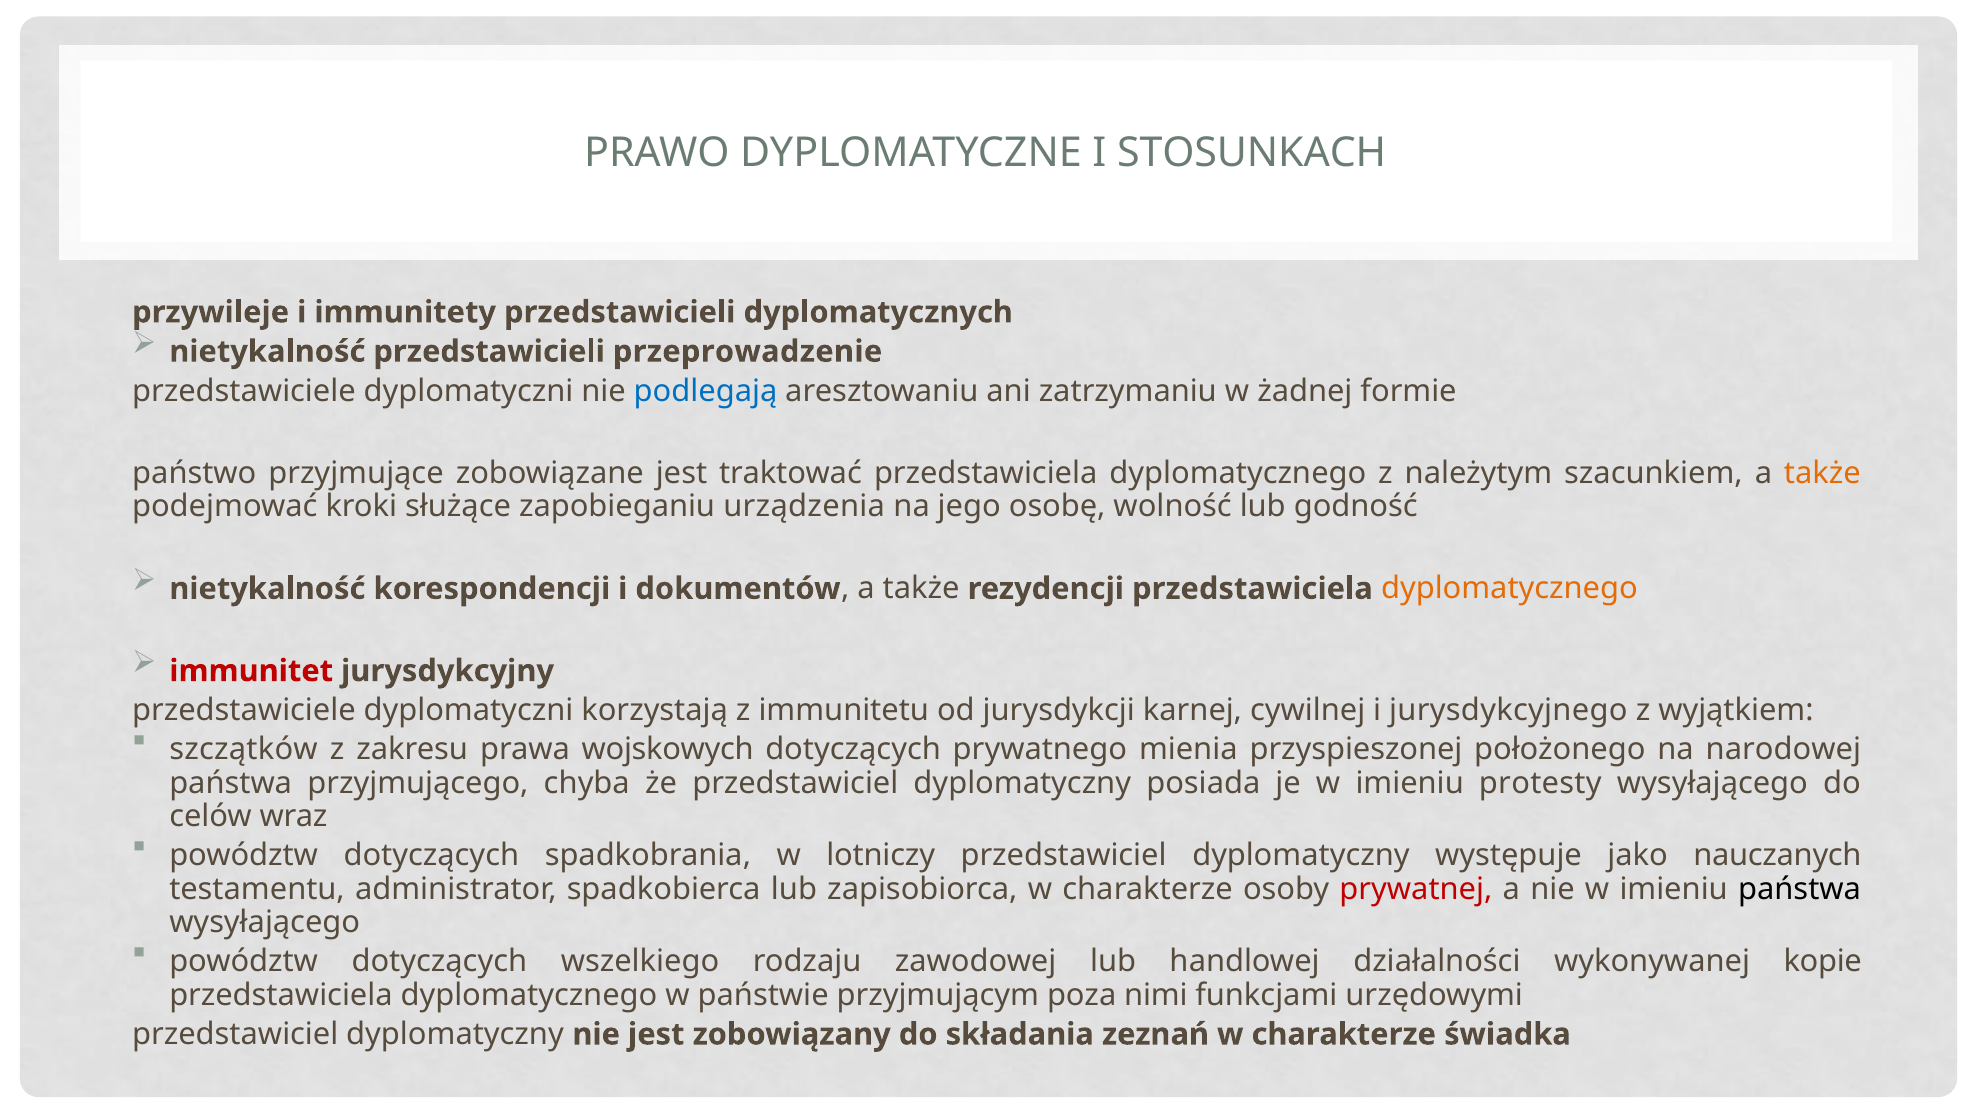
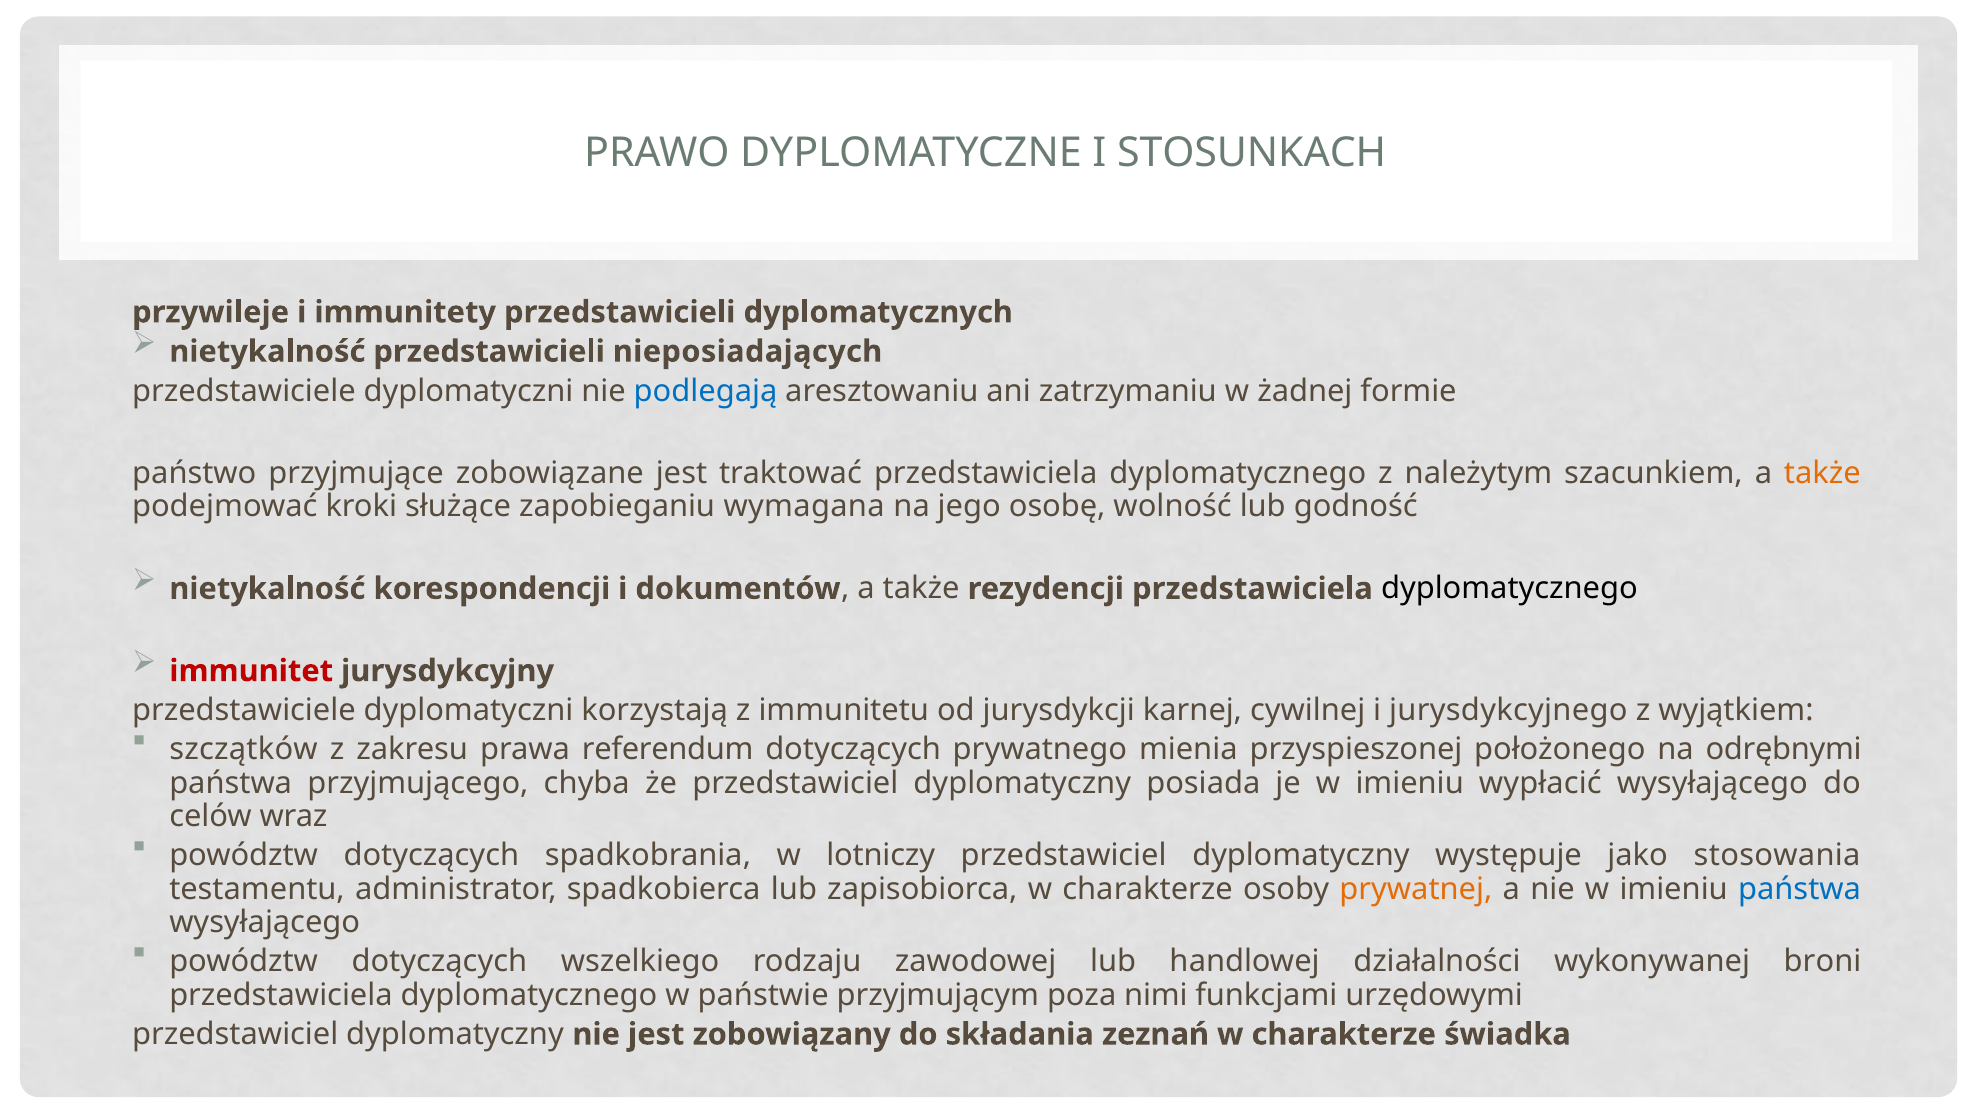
przeprowadzenie: przeprowadzenie -> nieposiadających
urządzenia: urządzenia -> wymagana
dyplomatycznego at (1509, 589) colour: orange -> black
wojskowych: wojskowych -> referendum
narodowej: narodowej -> odrębnymi
protesty: protesty -> wypłacić
nauczanych: nauczanych -> stosowania
prywatnej colour: red -> orange
państwa at (1800, 889) colour: black -> blue
kopie: kopie -> broni
